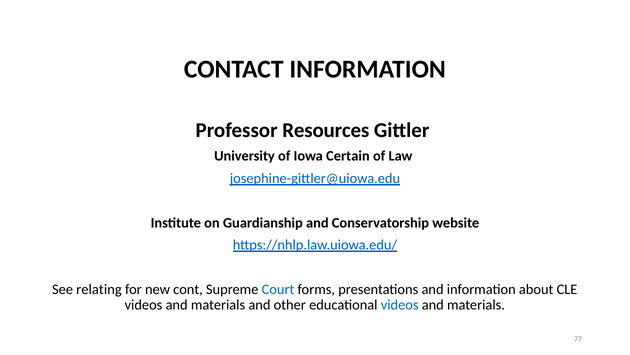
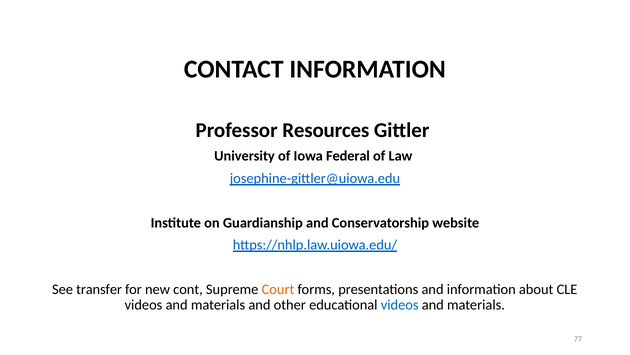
Certain: Certain -> Federal
relating: relating -> transfer
Court colour: blue -> orange
